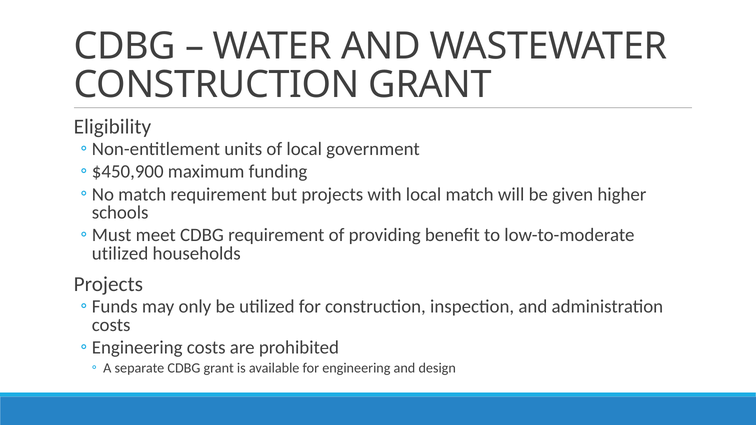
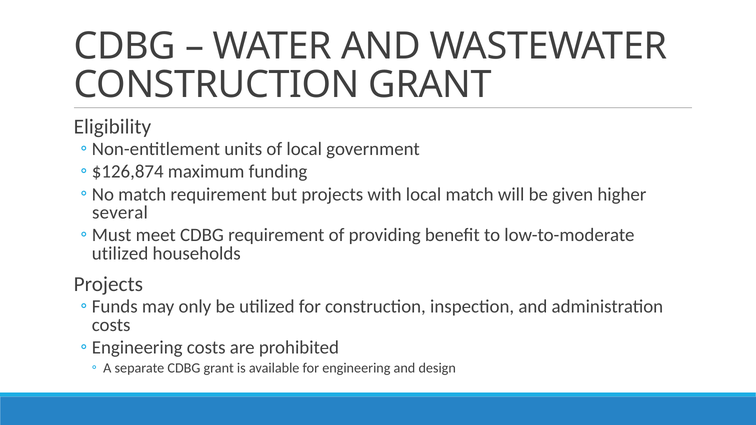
$450,900: $450,900 -> $126,874
schools: schools -> several
